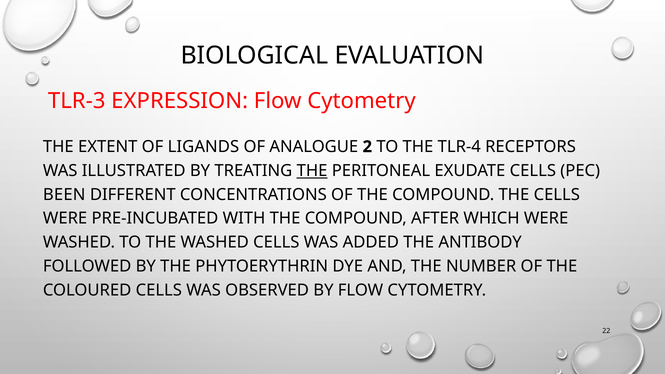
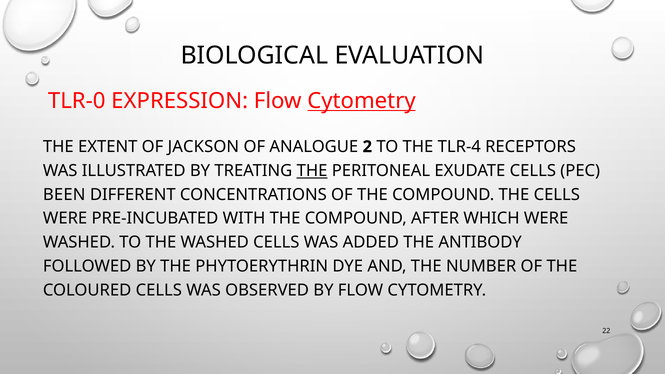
TLR-3: TLR-3 -> TLR-0
Cytometry at (361, 101) underline: none -> present
LIGANDS: LIGANDS -> JACKSON
